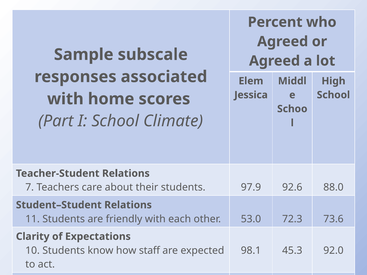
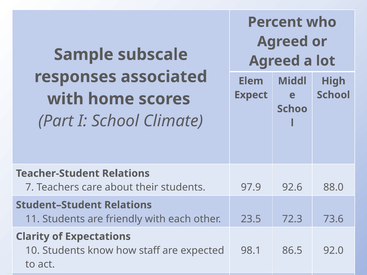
Jessica: Jessica -> Expect
53.0: 53.0 -> 23.5
45.3: 45.3 -> 86.5
